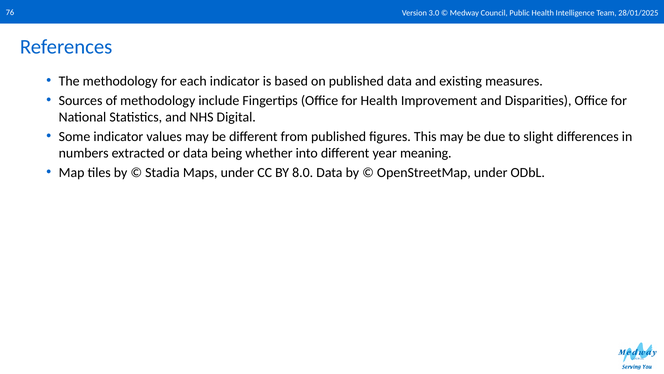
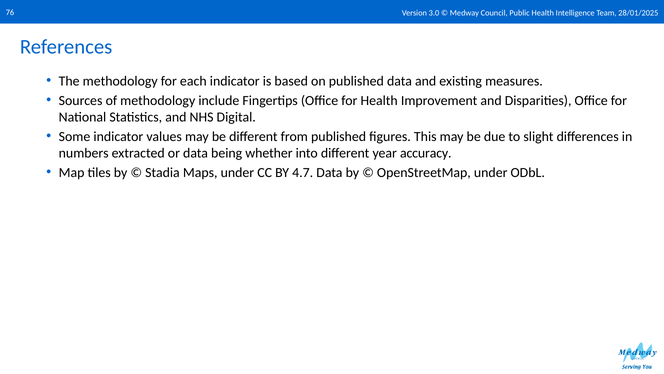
meaning: meaning -> accuracy
8.0: 8.0 -> 4.7
